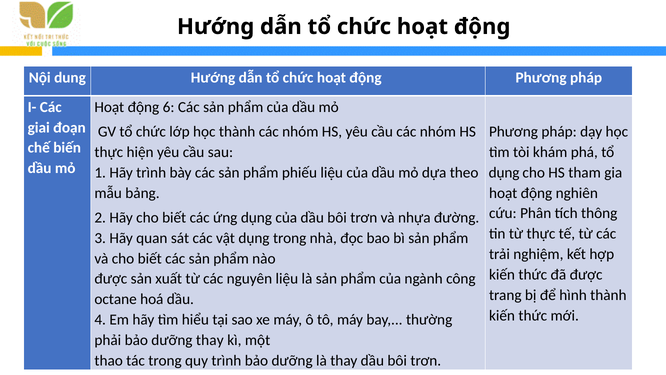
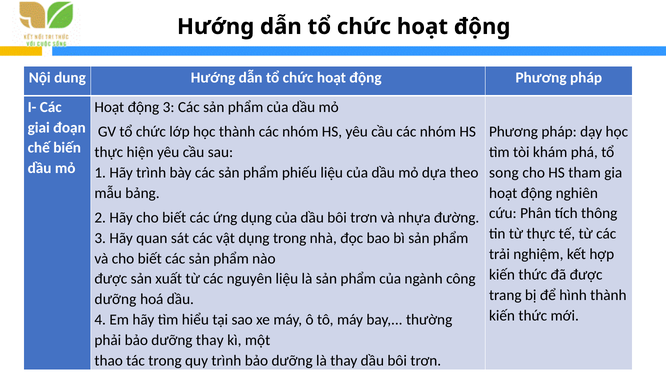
động 6: 6 -> 3
dụng at (504, 172): dụng -> song
octane at (116, 299): octane -> dưỡng
